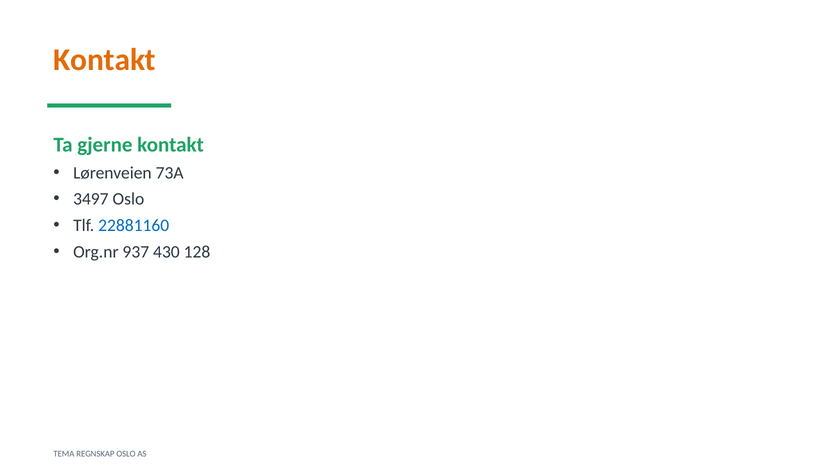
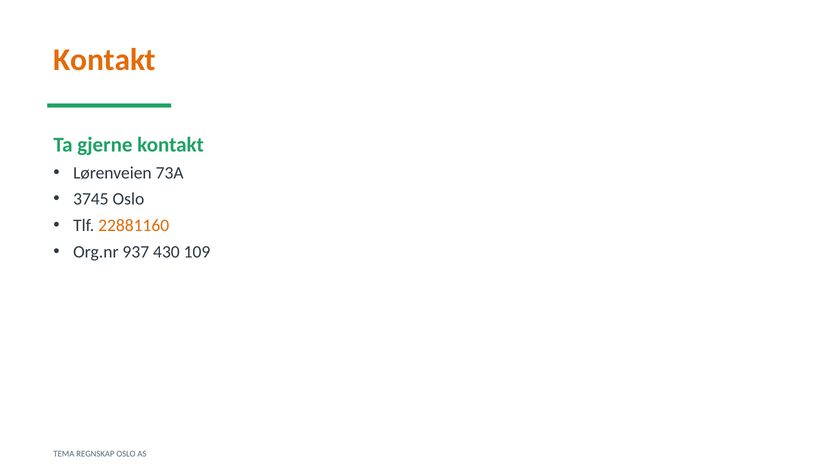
3497: 3497 -> 3745
22881160 colour: blue -> orange
128: 128 -> 109
